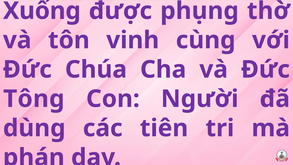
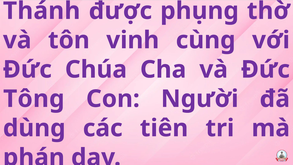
Xuống: Xuống -> Thánh
